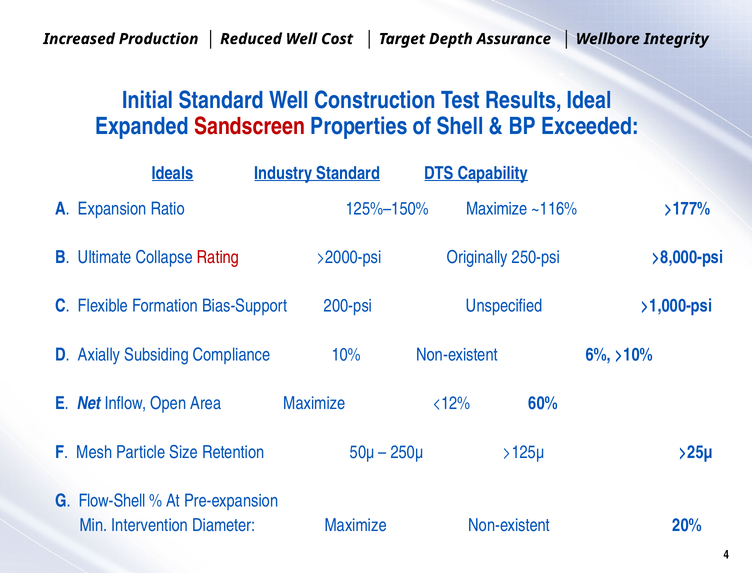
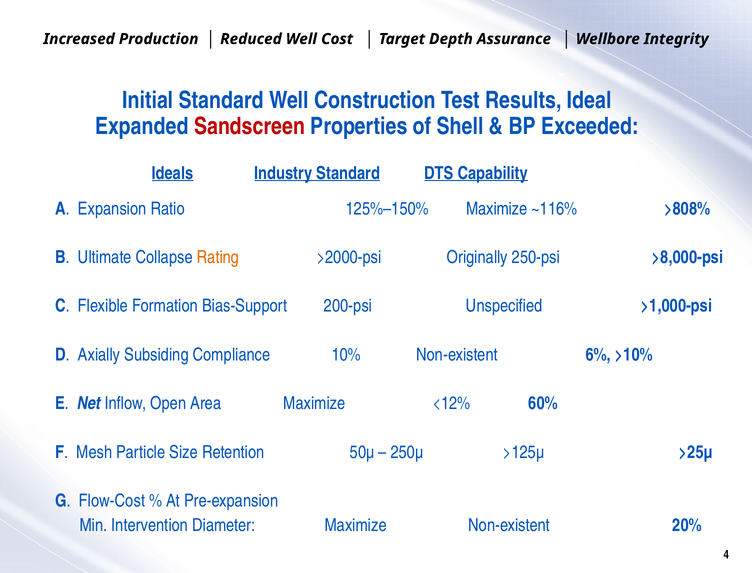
>177%: >177% -> >808%
Rating colour: red -> orange
Flow-Shell: Flow-Shell -> Flow-Cost
